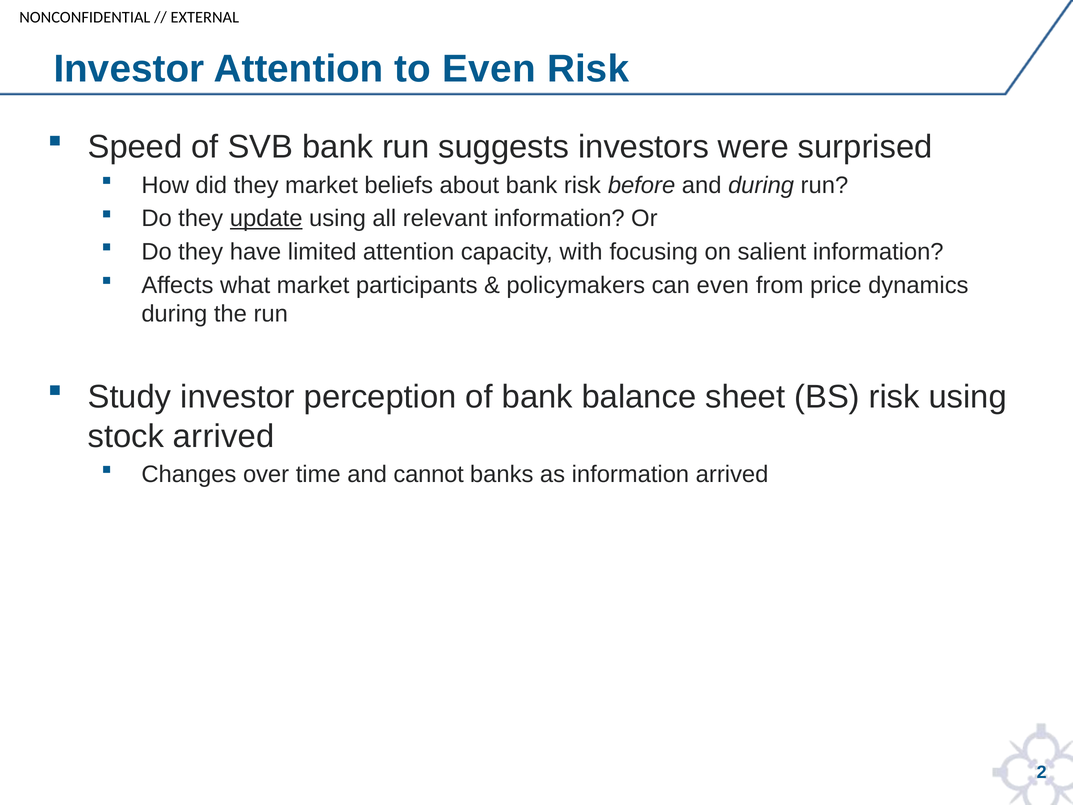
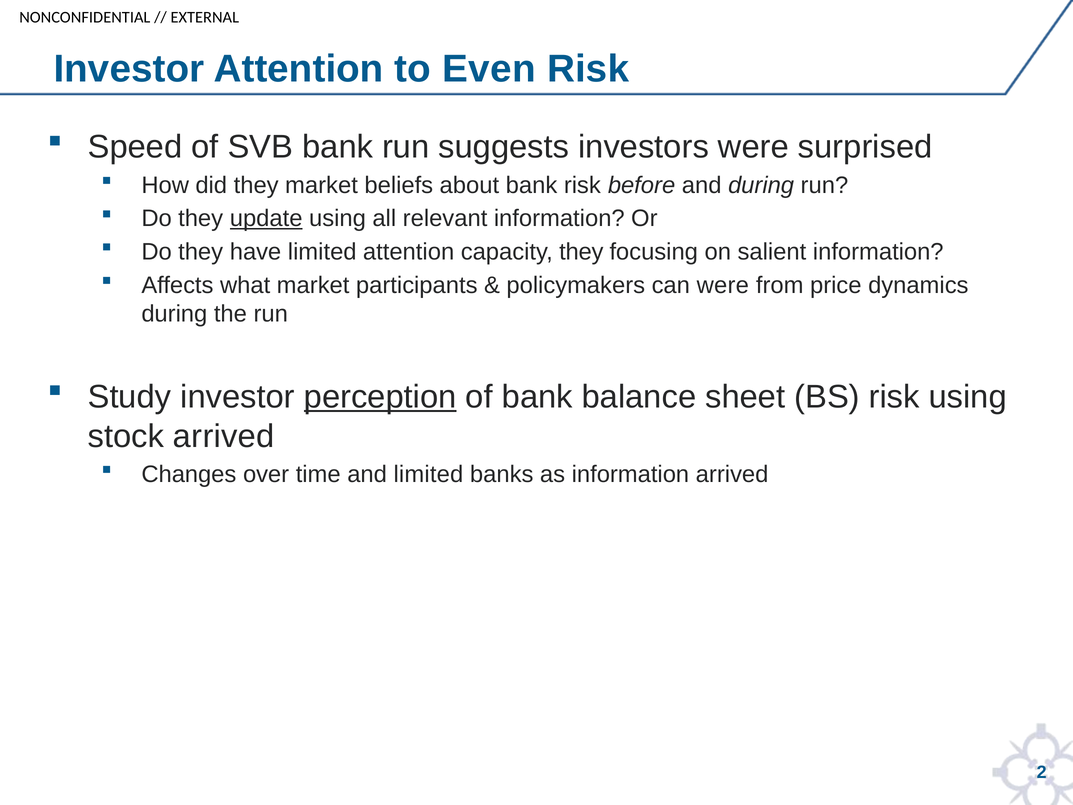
capacity with: with -> they
can even: even -> were
perception underline: none -> present
and cannot: cannot -> limited
